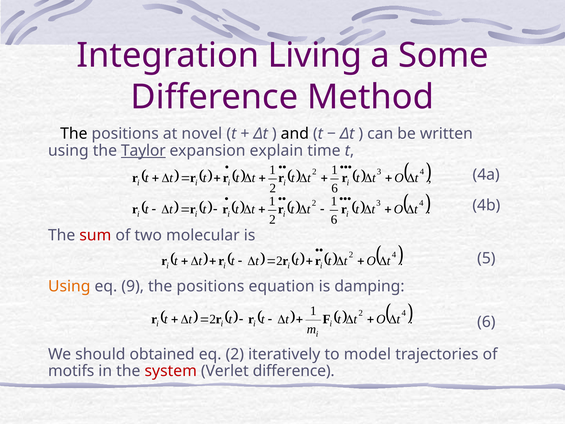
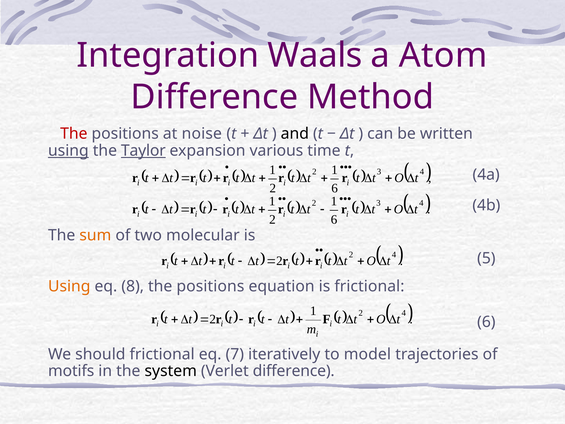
Living: Living -> Waals
Some: Some -> Atom
The at (74, 134) colour: black -> red
novel: novel -> noise
using at (68, 151) underline: none -> present
explain: explain -> various
sum colour: red -> orange
9: 9 -> 8
is damping: damping -> frictional
should obtained: obtained -> frictional
eq 2: 2 -> 7
system colour: red -> black
